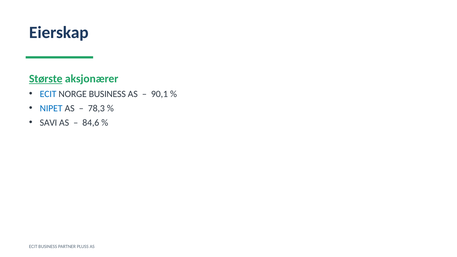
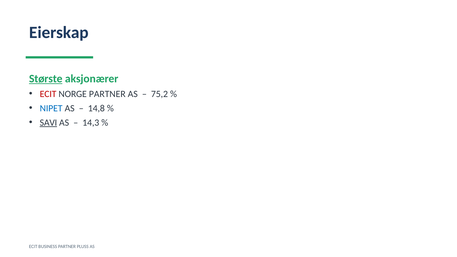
ECIT at (48, 94) colour: blue -> red
NORGE BUSINESS: BUSINESS -> PARTNER
90,1: 90,1 -> 75,2
78,3: 78,3 -> 14,8
SAVI underline: none -> present
84,6: 84,6 -> 14,3
